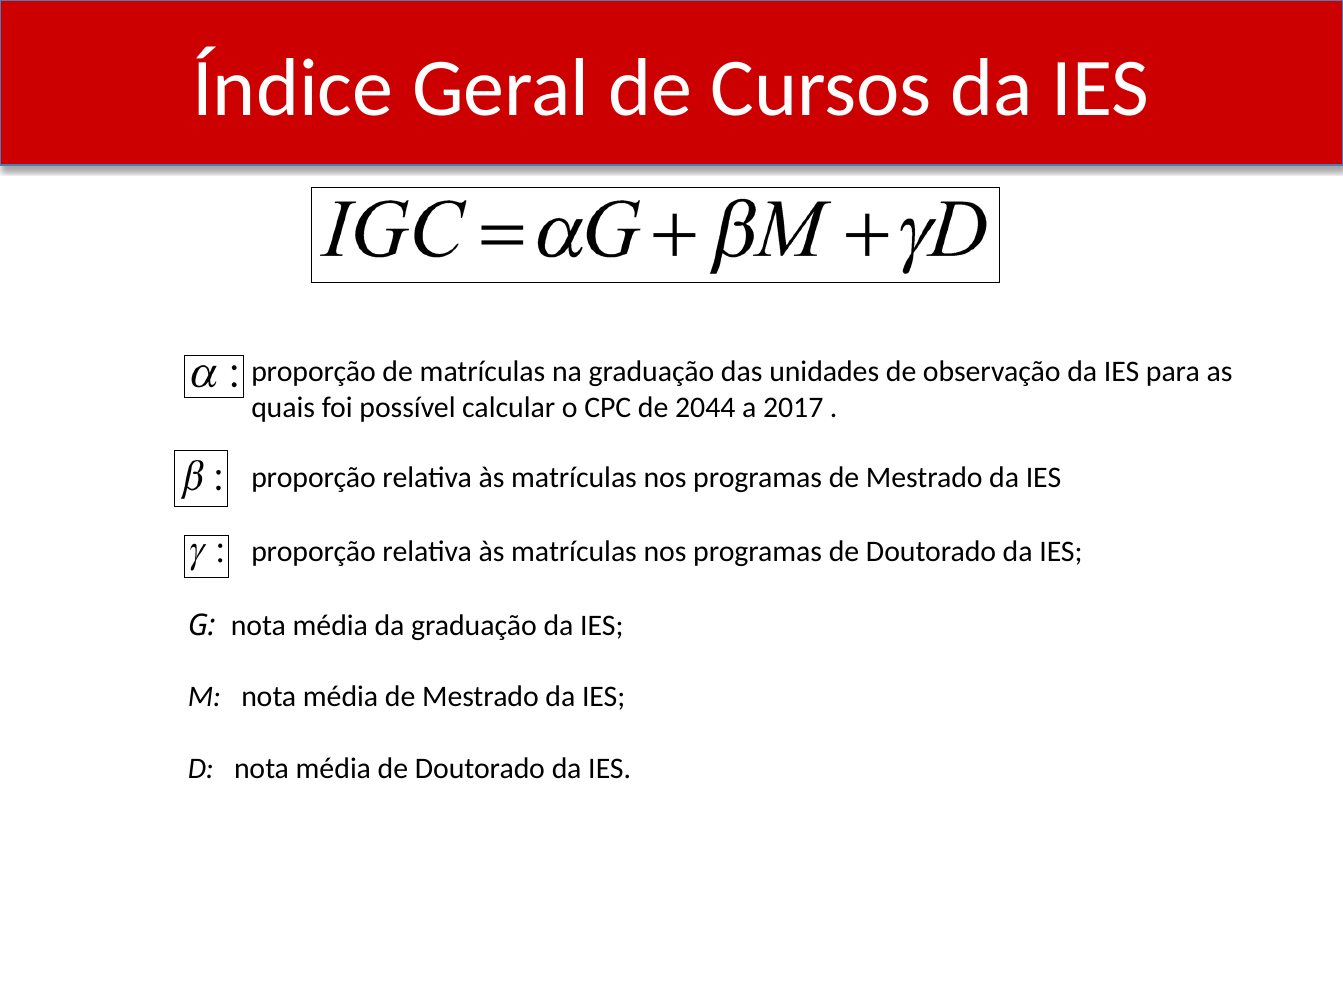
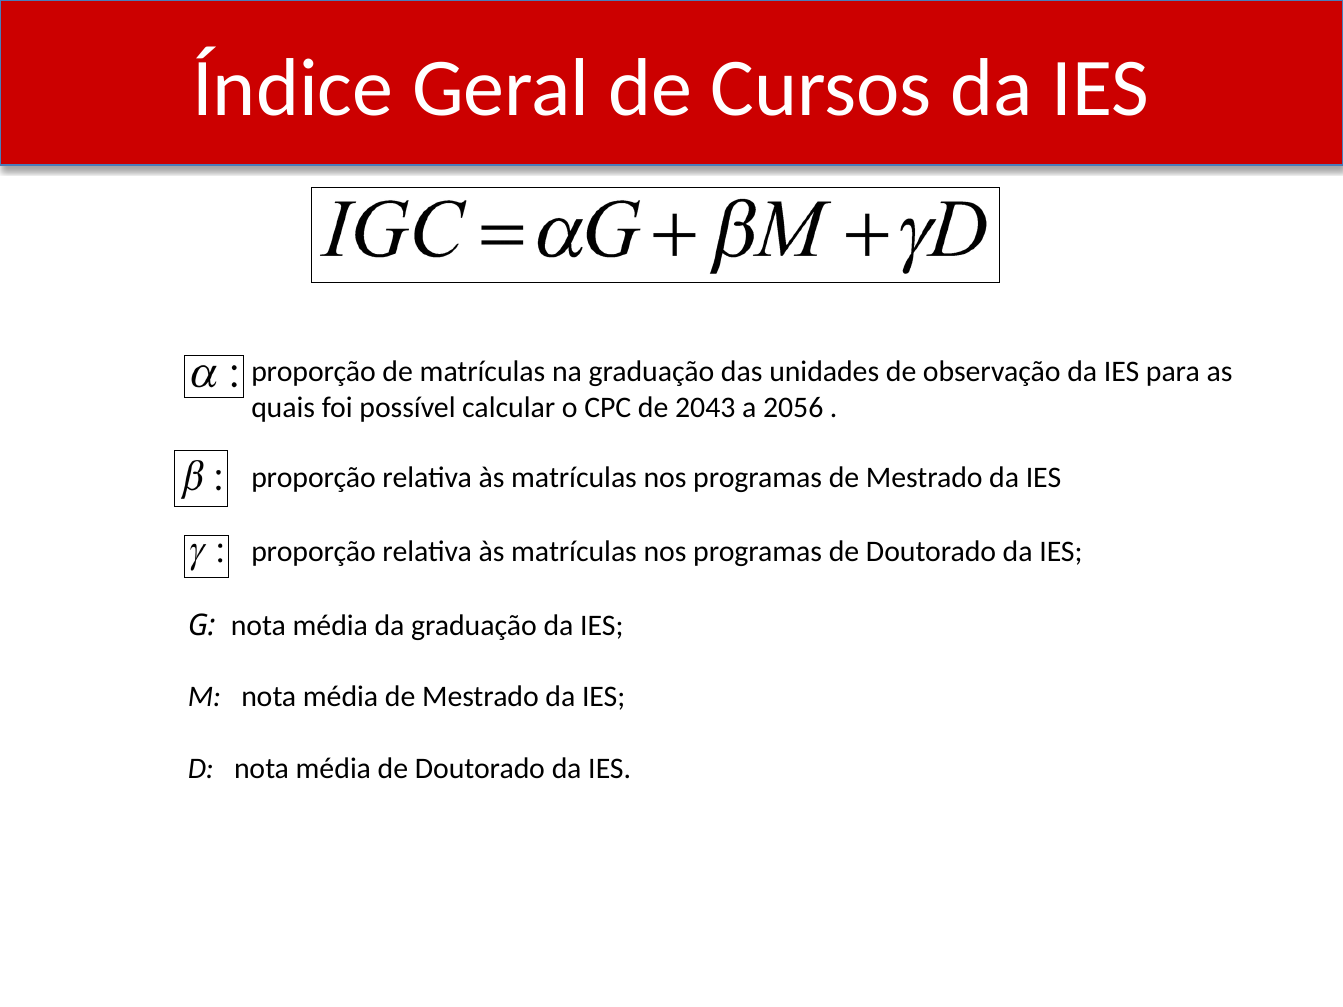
2044: 2044 -> 2043
2017: 2017 -> 2056
